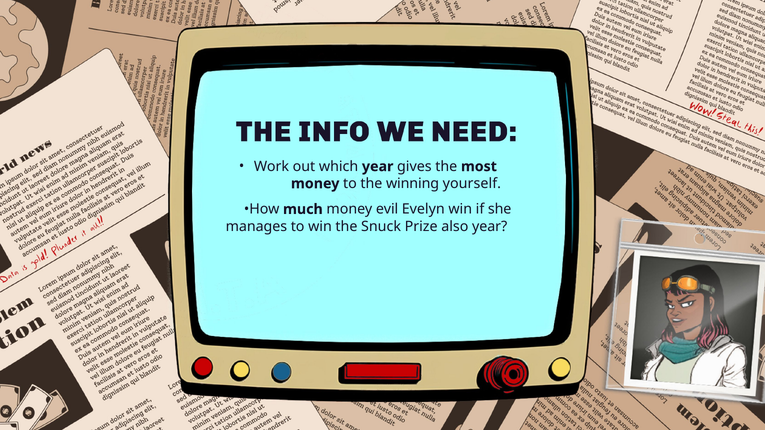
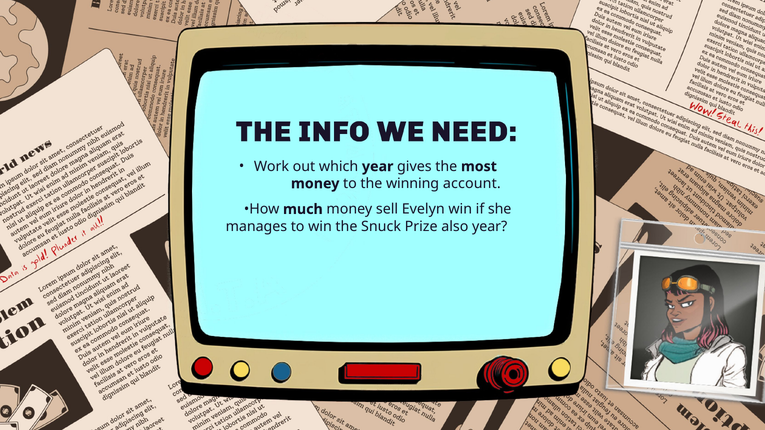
yourself: yourself -> account
evil: evil -> sell
